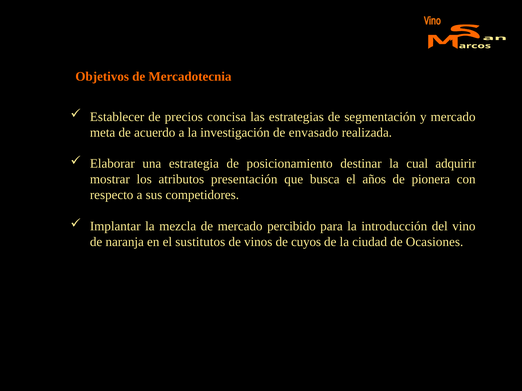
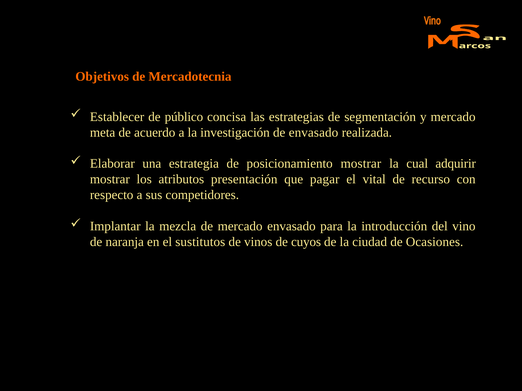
precios: precios -> público
posicionamiento destinar: destinar -> mostrar
busca: busca -> pagar
años: años -> vital
pionera: pionera -> recurso
mercado percibido: percibido -> envasado
